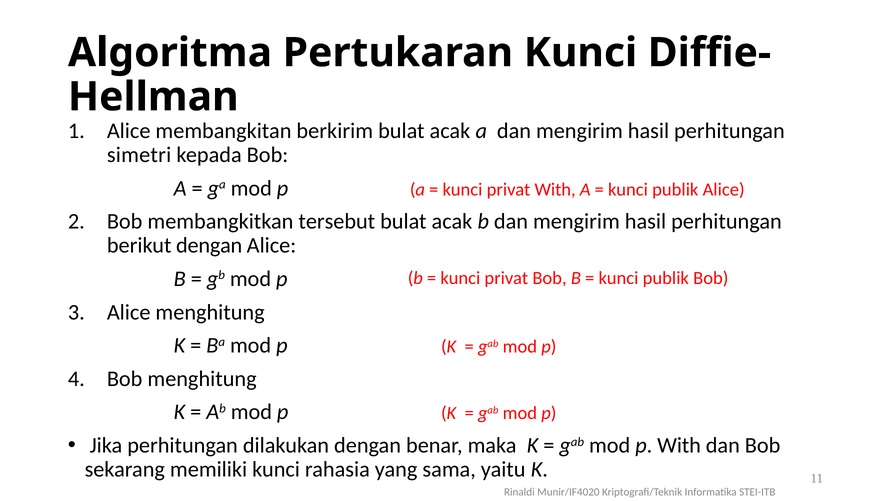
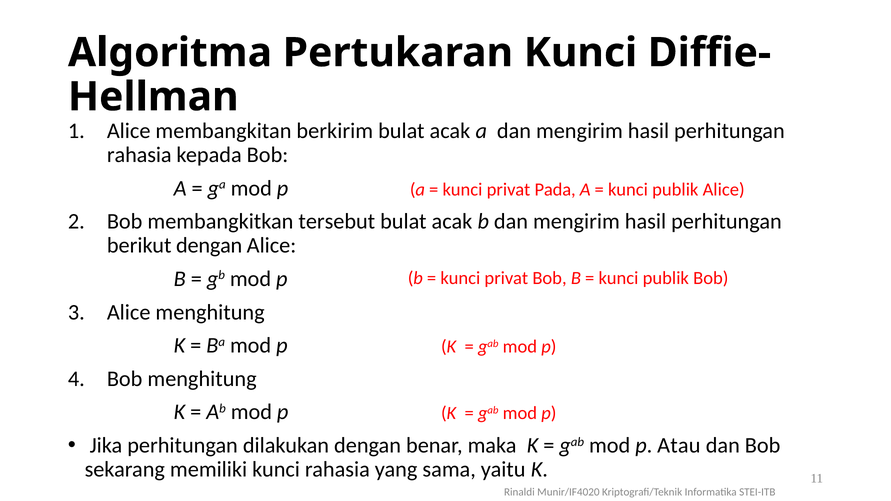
simetri at (139, 155): simetri -> rahasia
privat With: With -> Pada
p With: With -> Atau
